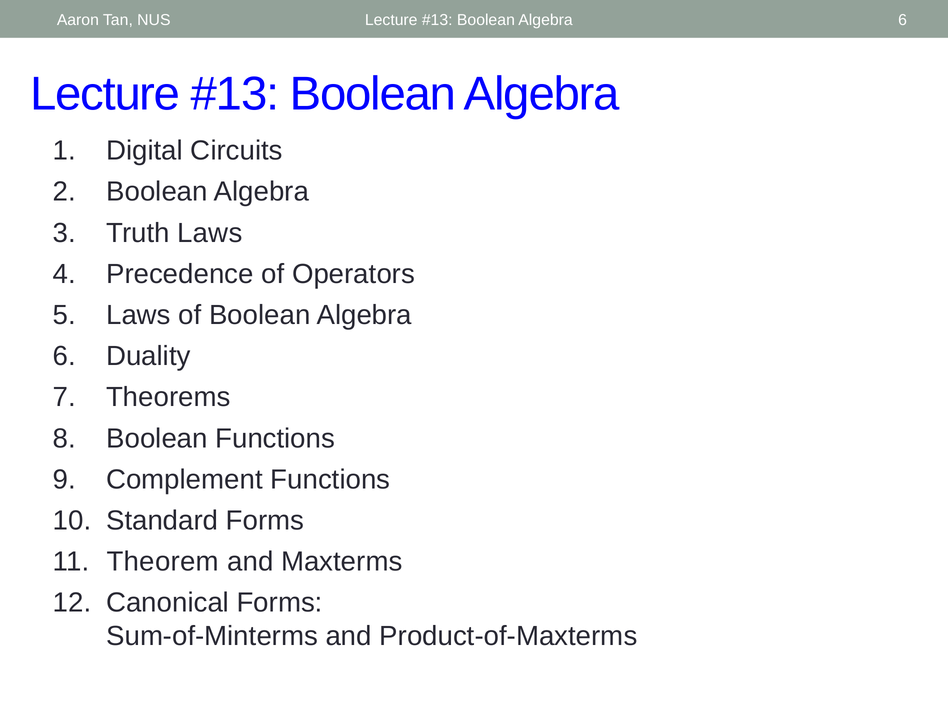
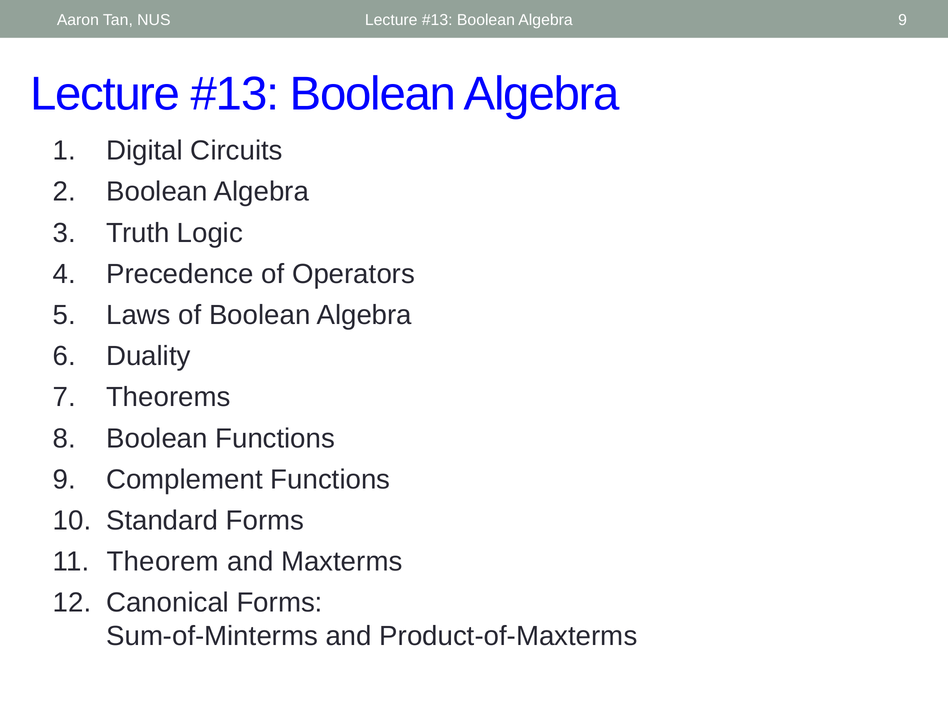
6 at (903, 20): 6 -> 9
Truth Laws: Laws -> Logic
